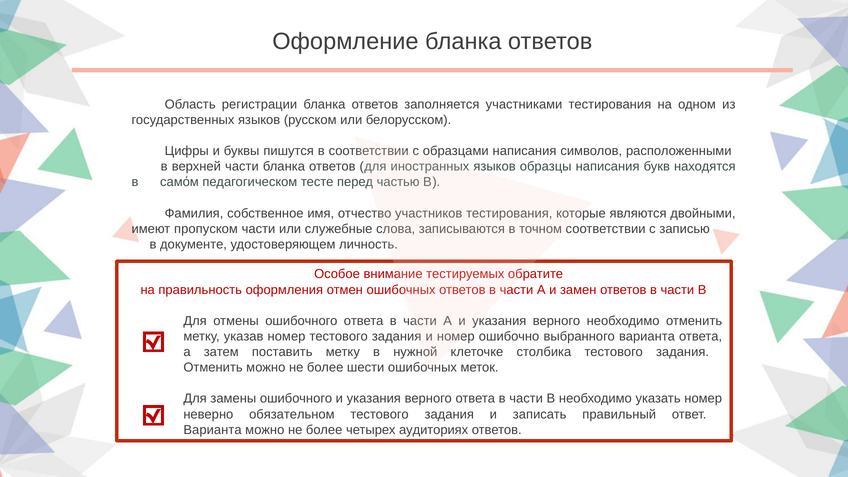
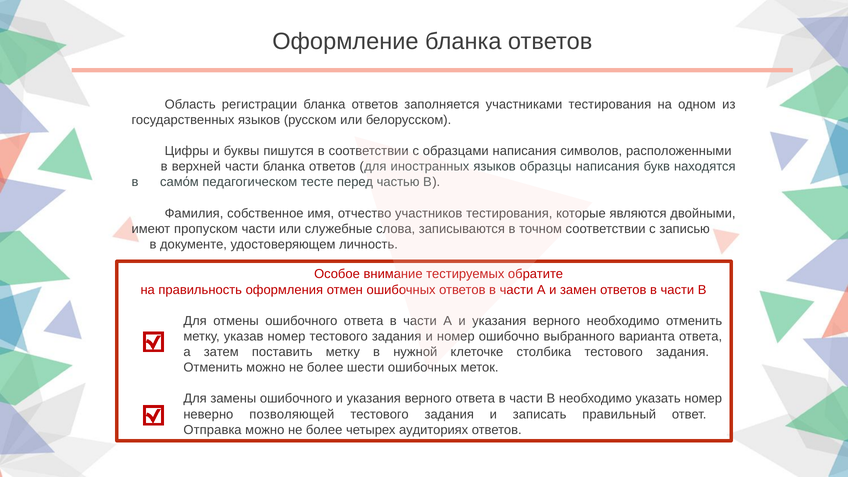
обязательном: обязательном -> позволяющей
Варианта at (213, 430): Варианта -> Отправка
